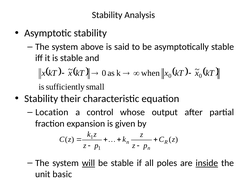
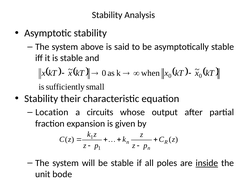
control: control -> circuits
will underline: present -> none
basic: basic -> bode
